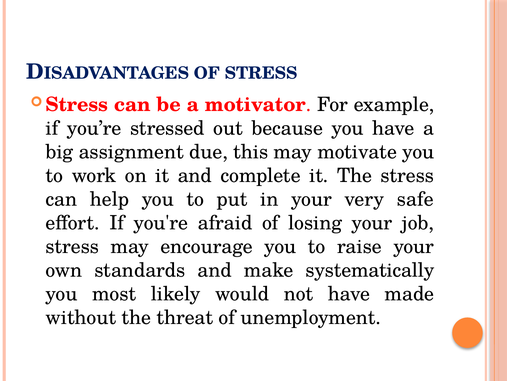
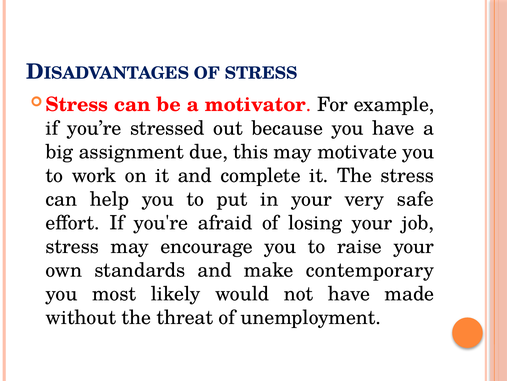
systematically: systematically -> contemporary
